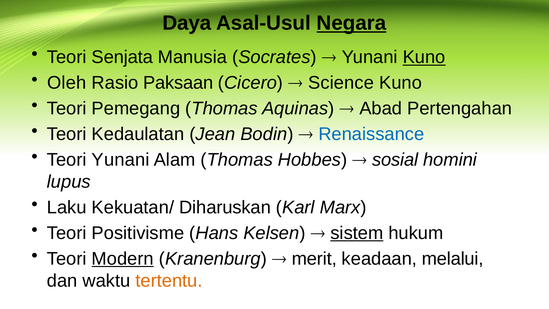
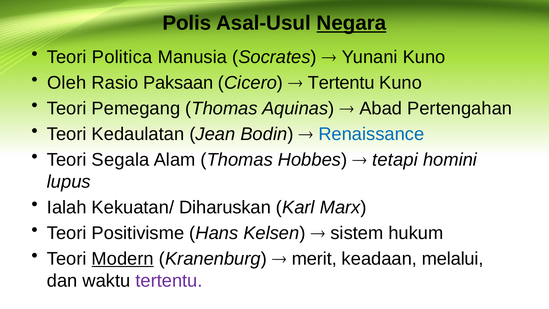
Daya: Daya -> Polis
Senjata: Senjata -> Politica
Kuno at (424, 57) underline: present -> none
Science at (341, 83): Science -> Tertentu
Teori Yunani: Yunani -> Segala
sosial: sosial -> tetapi
Laku: Laku -> Ialah
sistem underline: present -> none
tertentu at (169, 281) colour: orange -> purple
